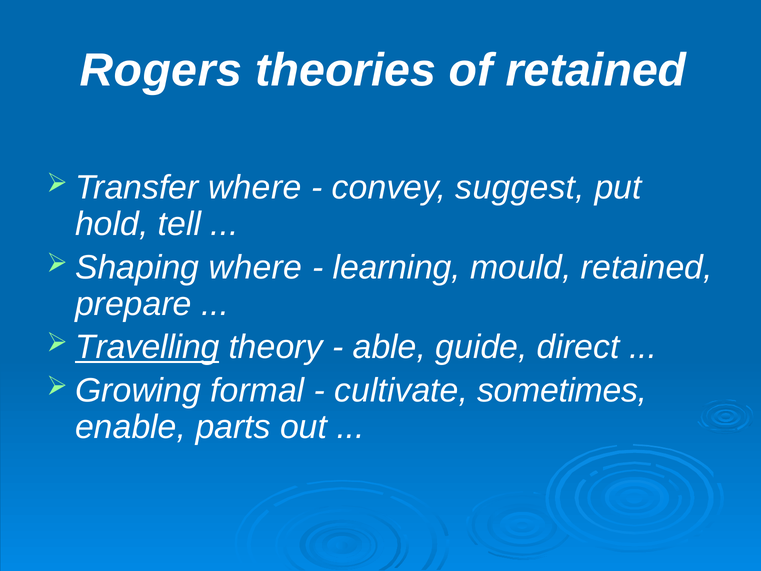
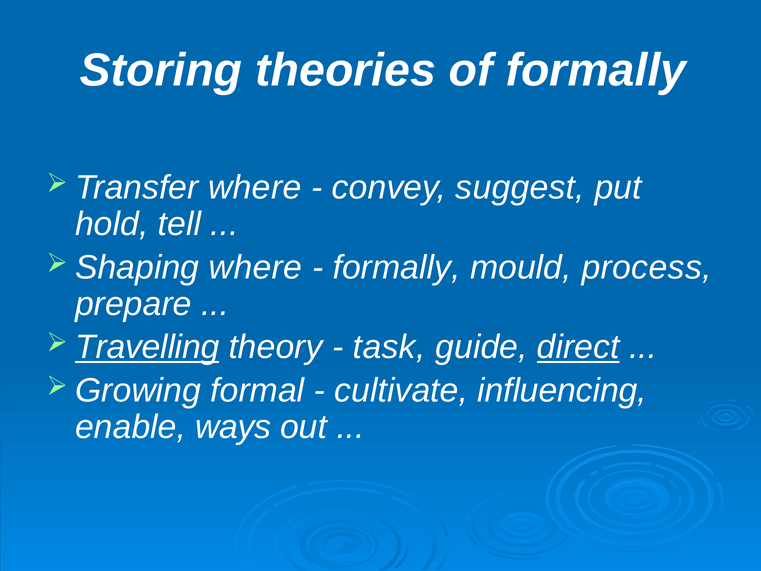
Rogers: Rogers -> Storing
of retained: retained -> formally
learning at (397, 267): learning -> formally
mould retained: retained -> process
able: able -> task
direct underline: none -> present
sometimes: sometimes -> influencing
parts: parts -> ways
